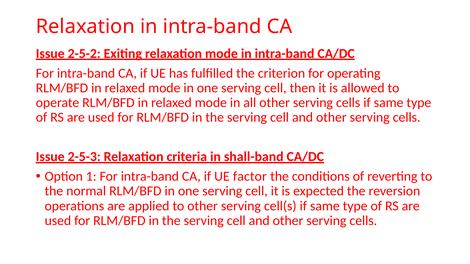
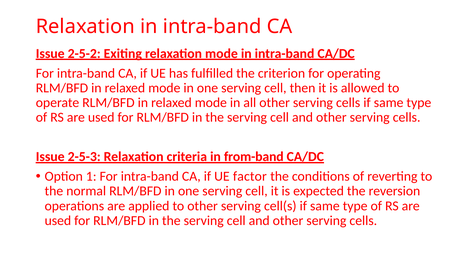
shall-band: shall-band -> from-band
